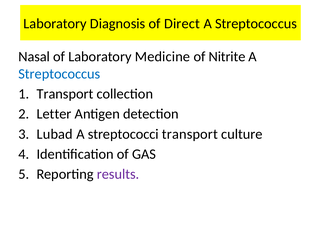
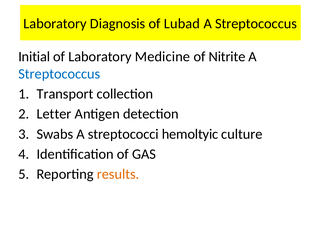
Direct: Direct -> Lubad
Nasal: Nasal -> Initial
Lubad: Lubad -> Swabs
streptococci transport: transport -> hemoltyic
results colour: purple -> orange
